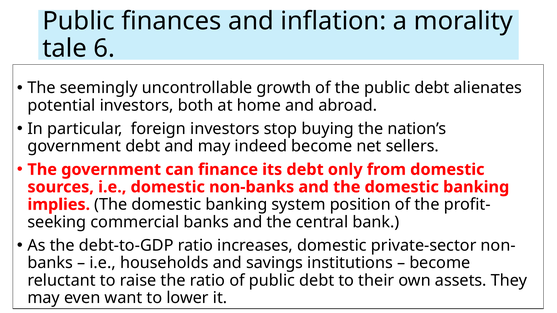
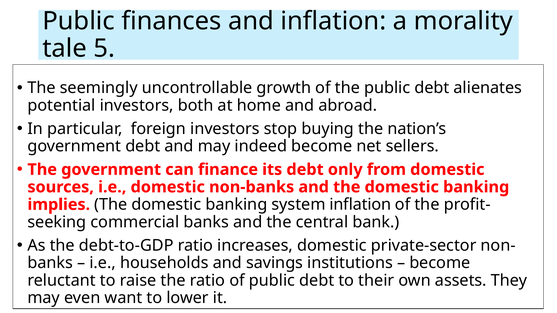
6: 6 -> 5
system position: position -> inflation
